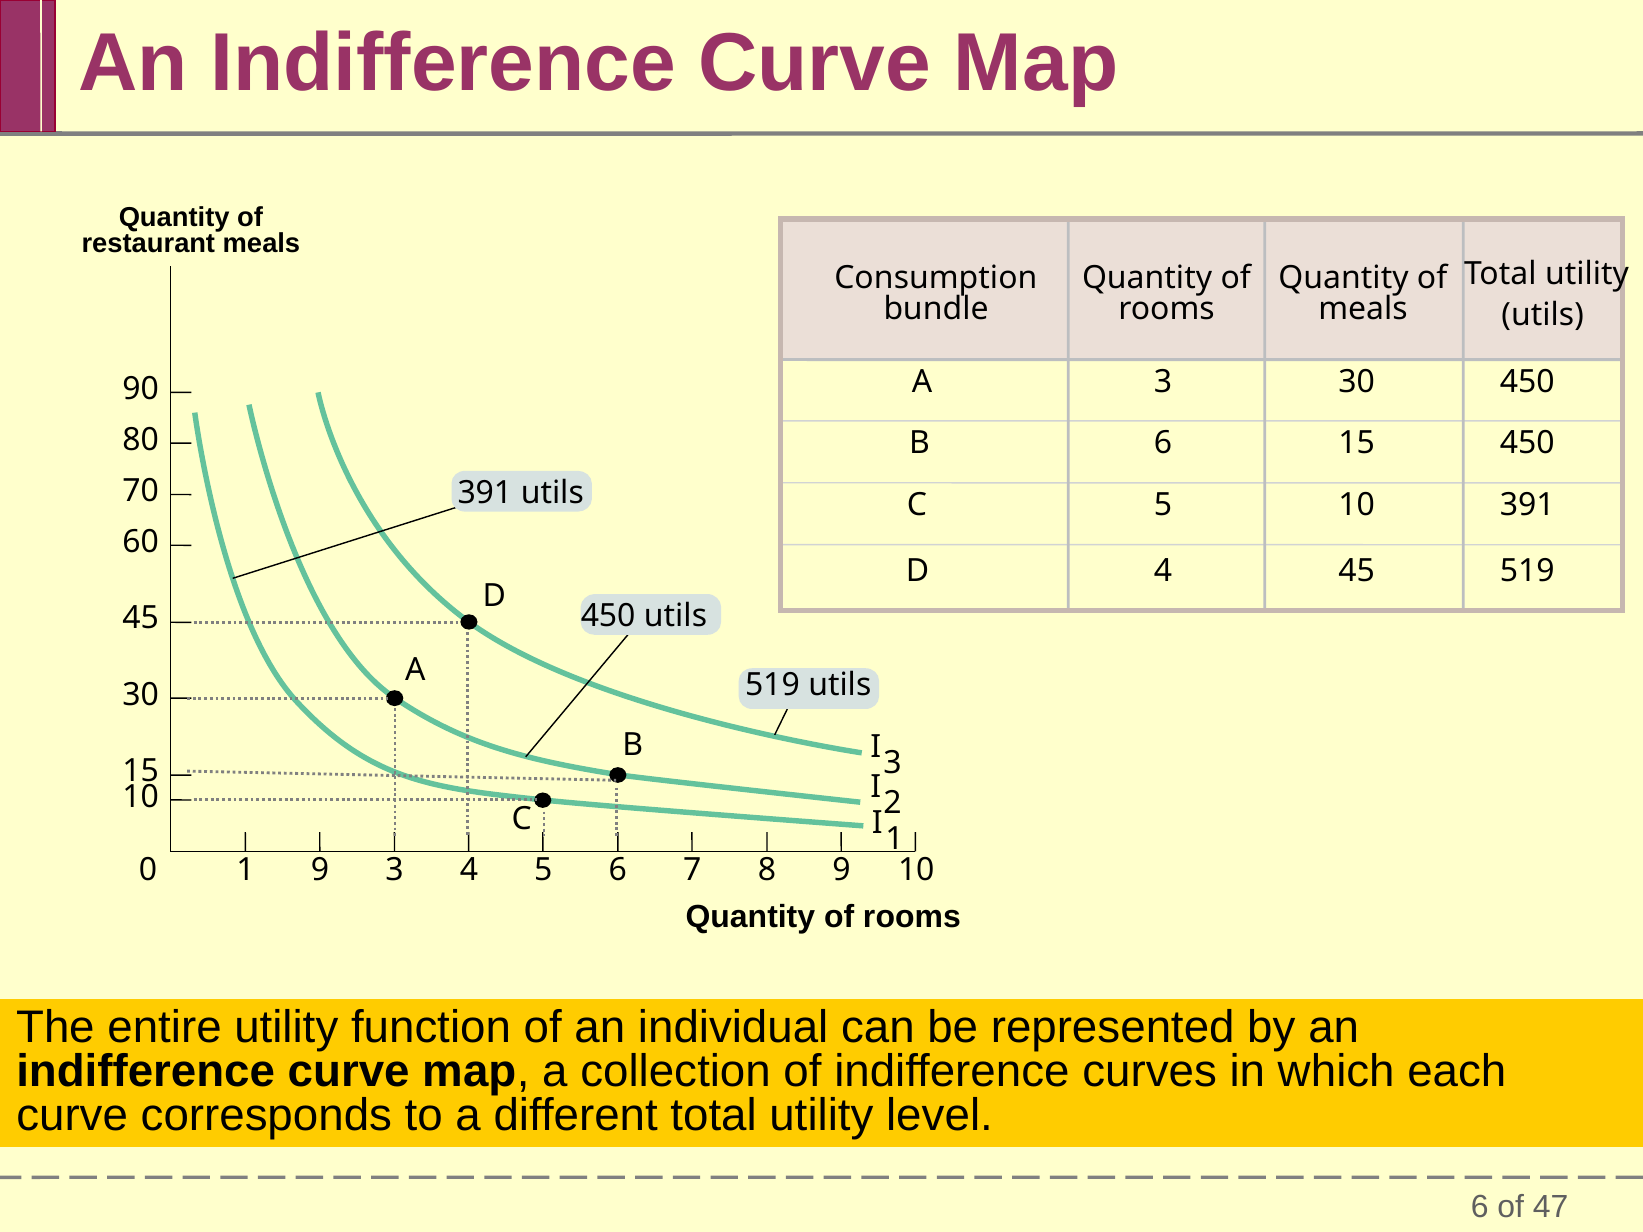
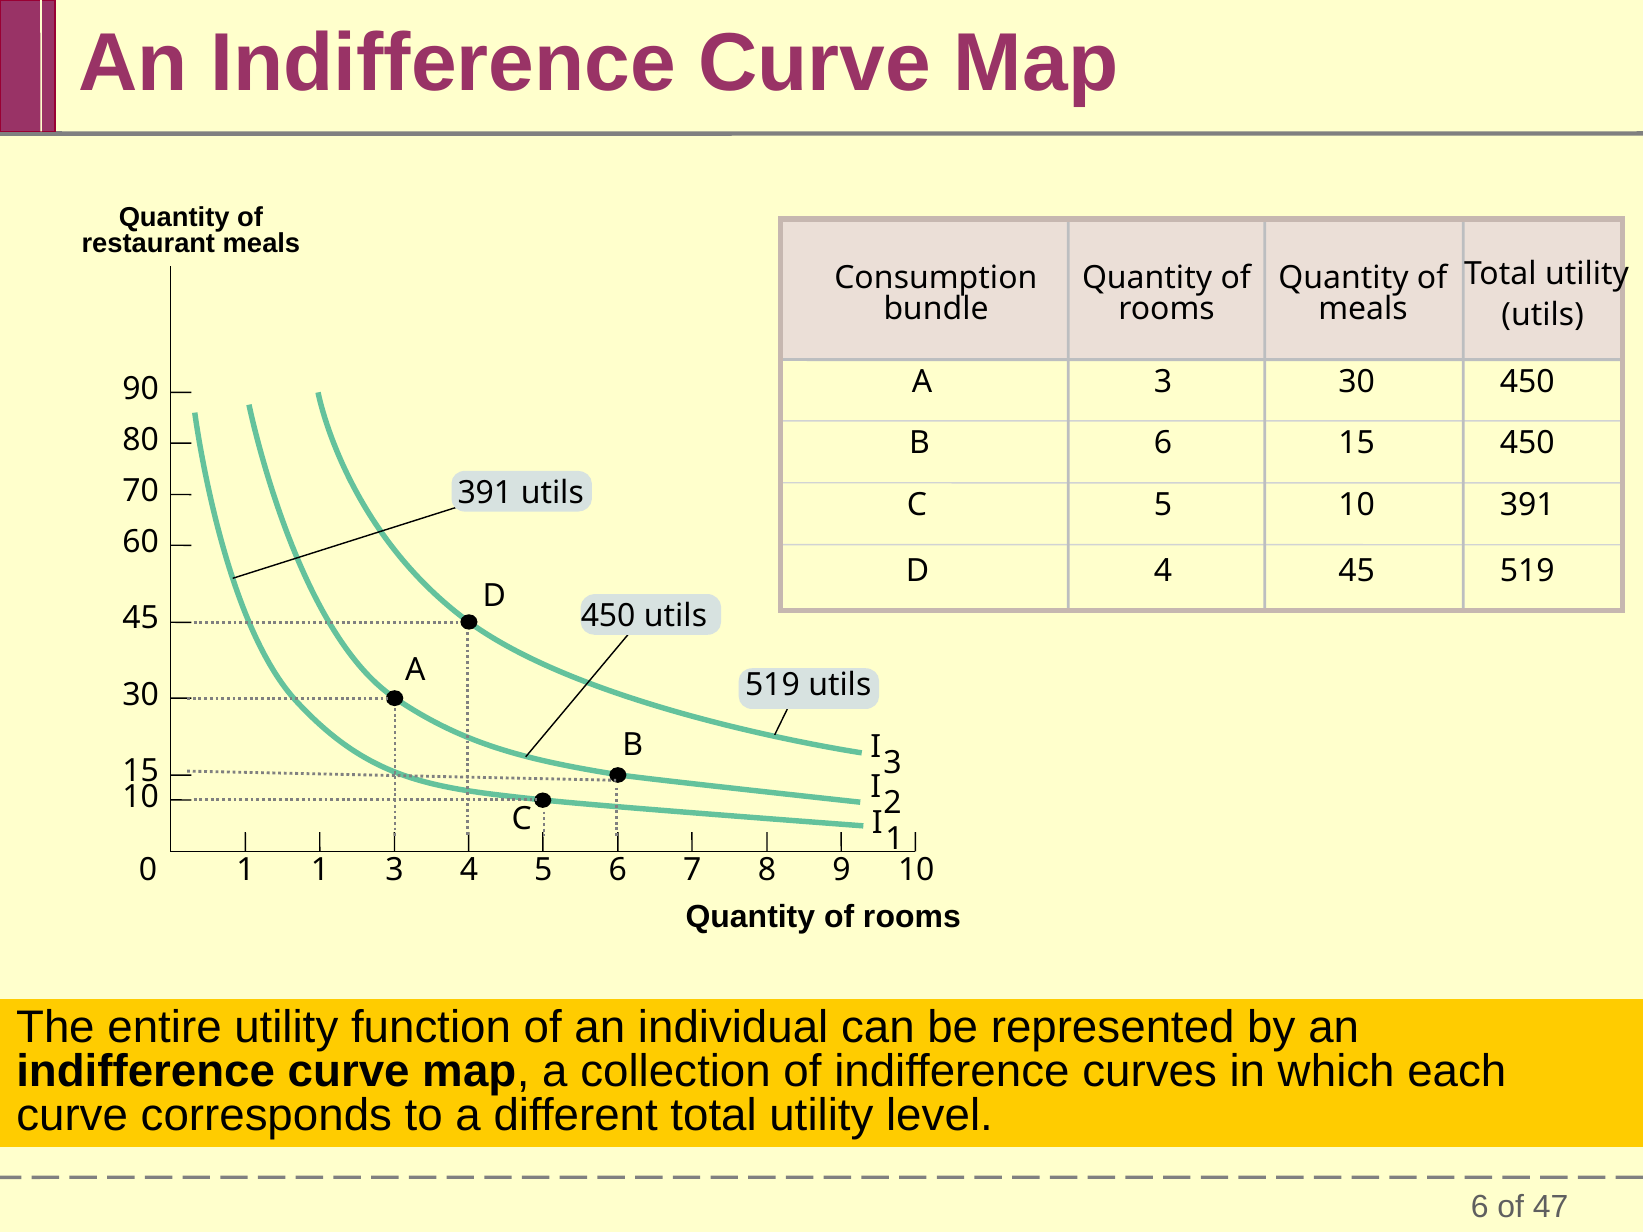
0 9: 9 -> 1
